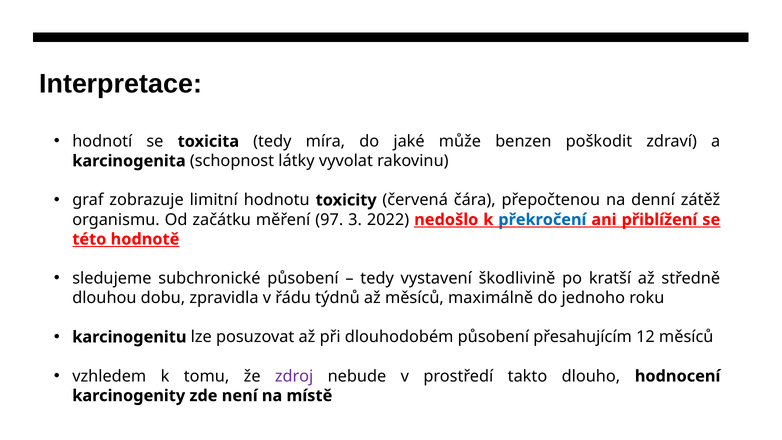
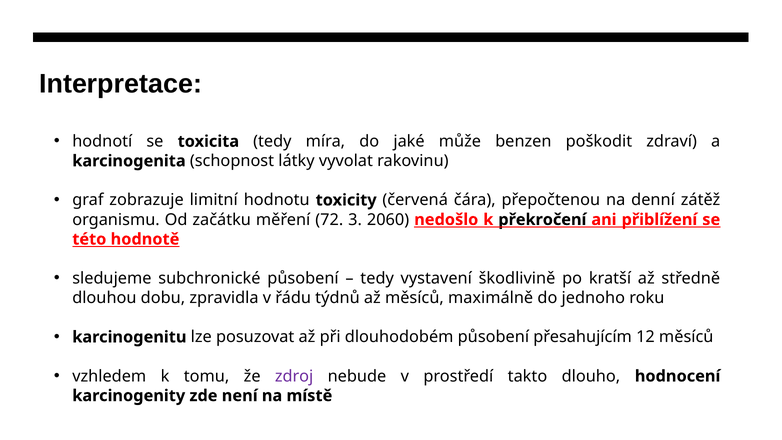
97: 97 -> 72
2022: 2022 -> 2060
překročení colour: blue -> black
